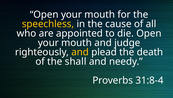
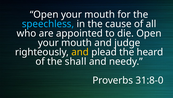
speechless colour: yellow -> light blue
death: death -> heard
31:8-4: 31:8-4 -> 31:8-0
